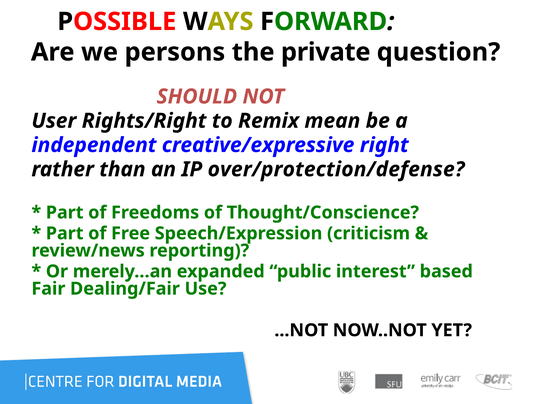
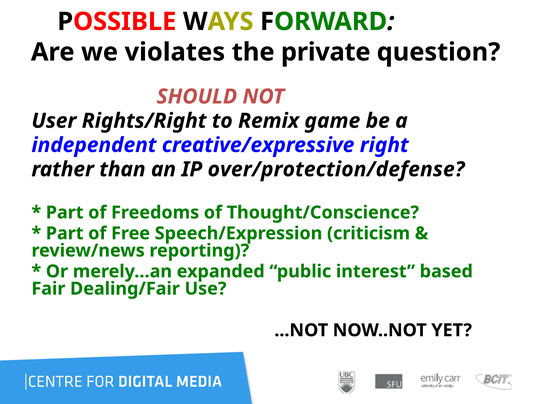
persons: persons -> violates
mean: mean -> game
